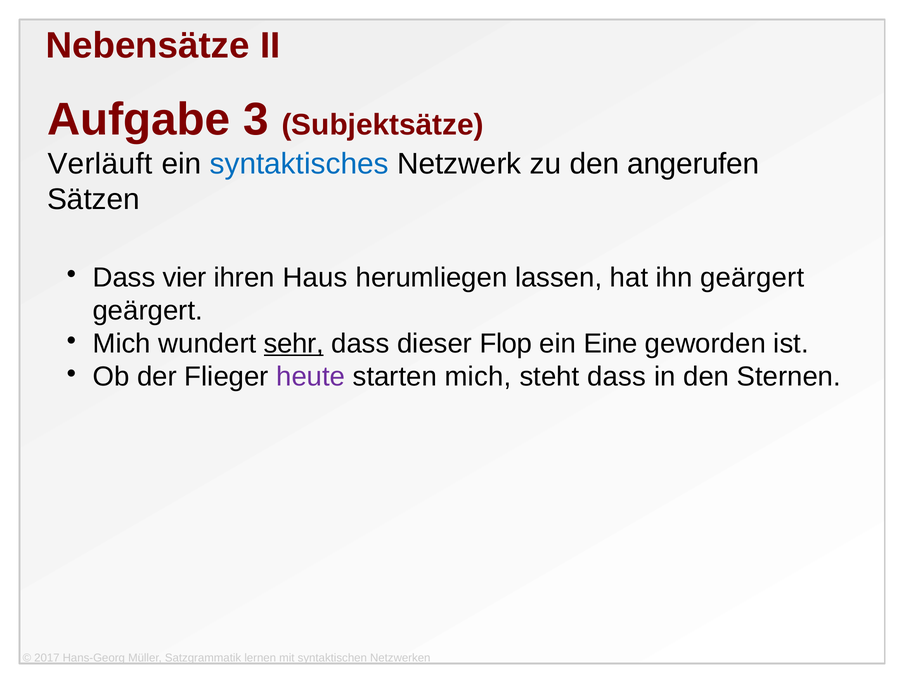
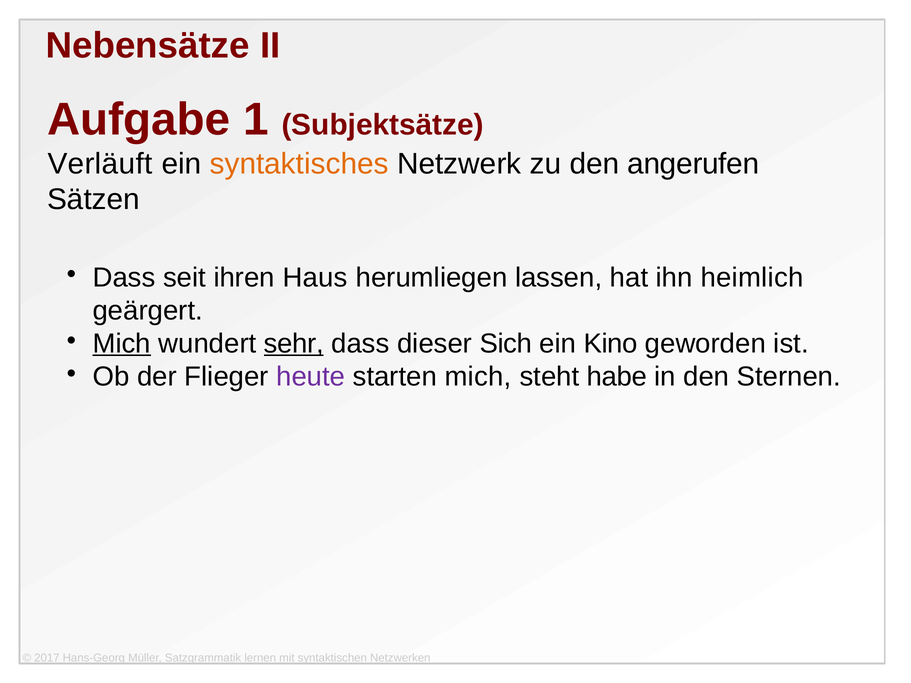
3: 3 -> 1
syntaktisches colour: blue -> orange
vier: vier -> seit
ihn geärgert: geärgert -> heimlich
Mich at (122, 344) underline: none -> present
Flop: Flop -> Sich
Eine: Eine -> Kino
steht dass: dass -> habe
